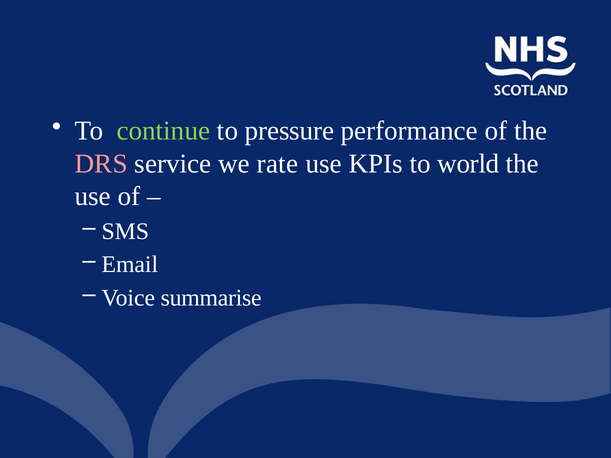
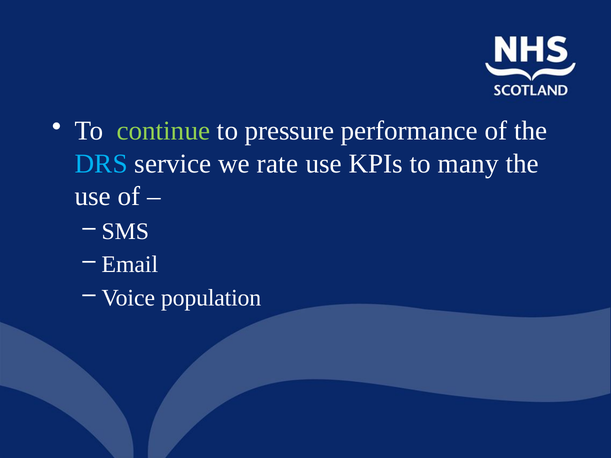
DRS colour: pink -> light blue
world: world -> many
summarise: summarise -> population
